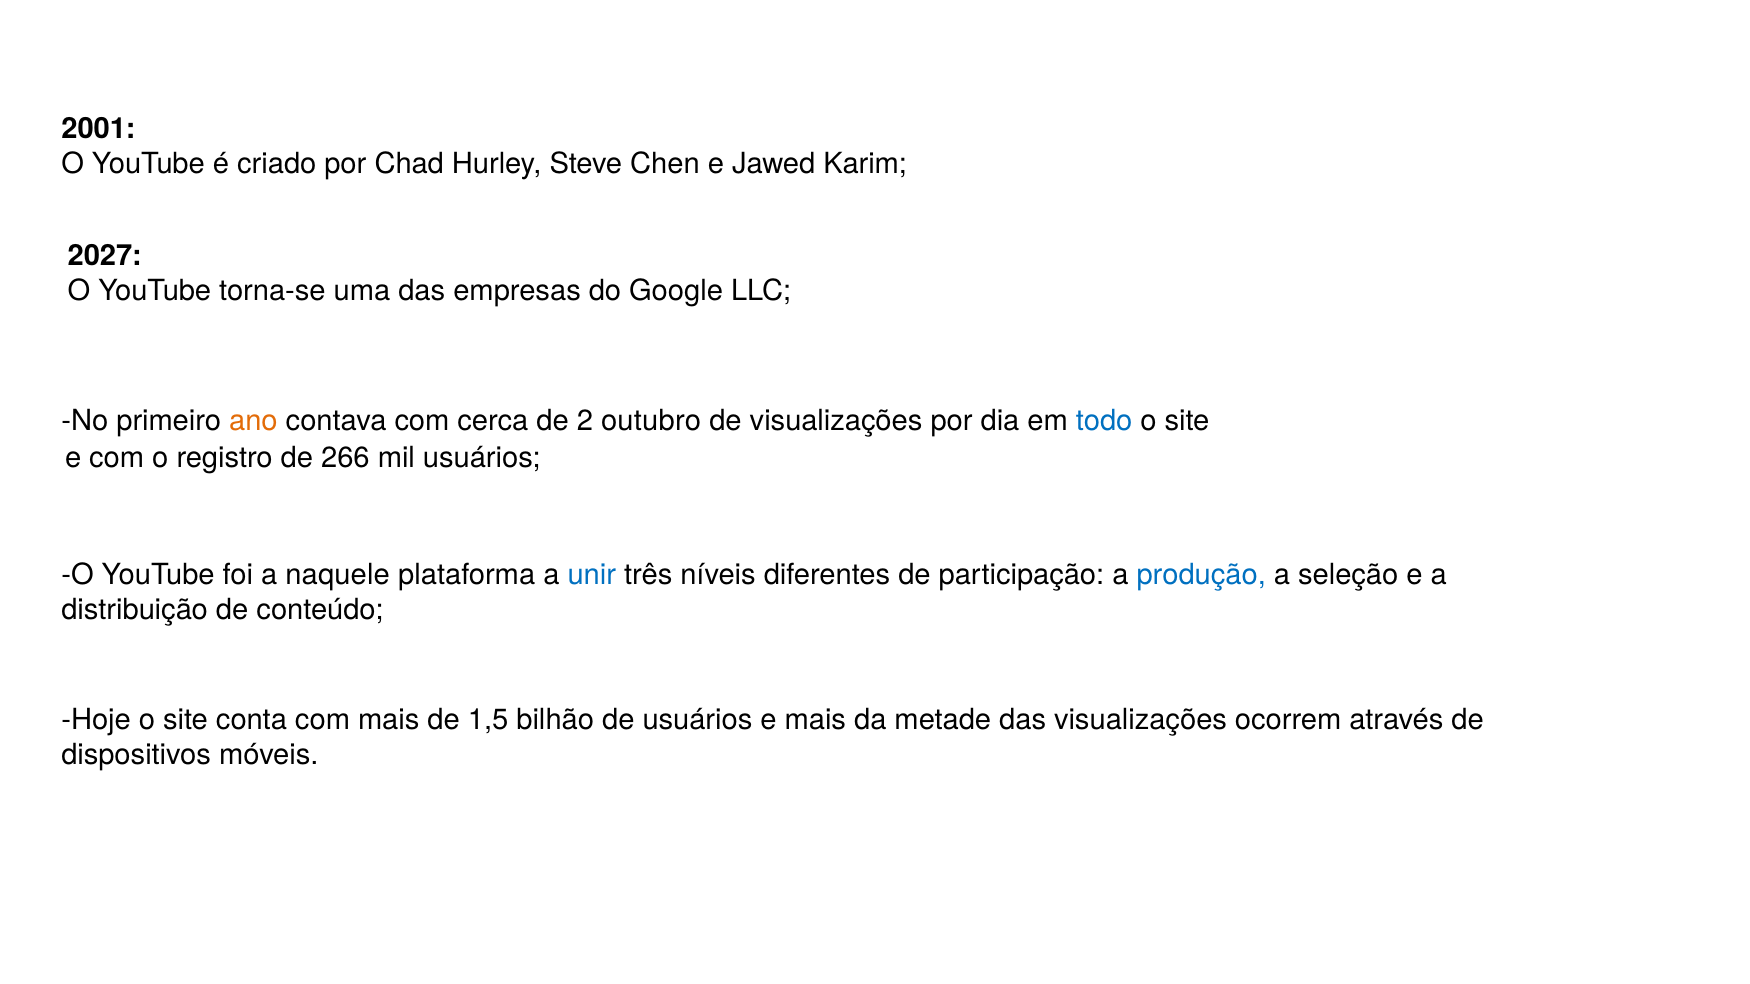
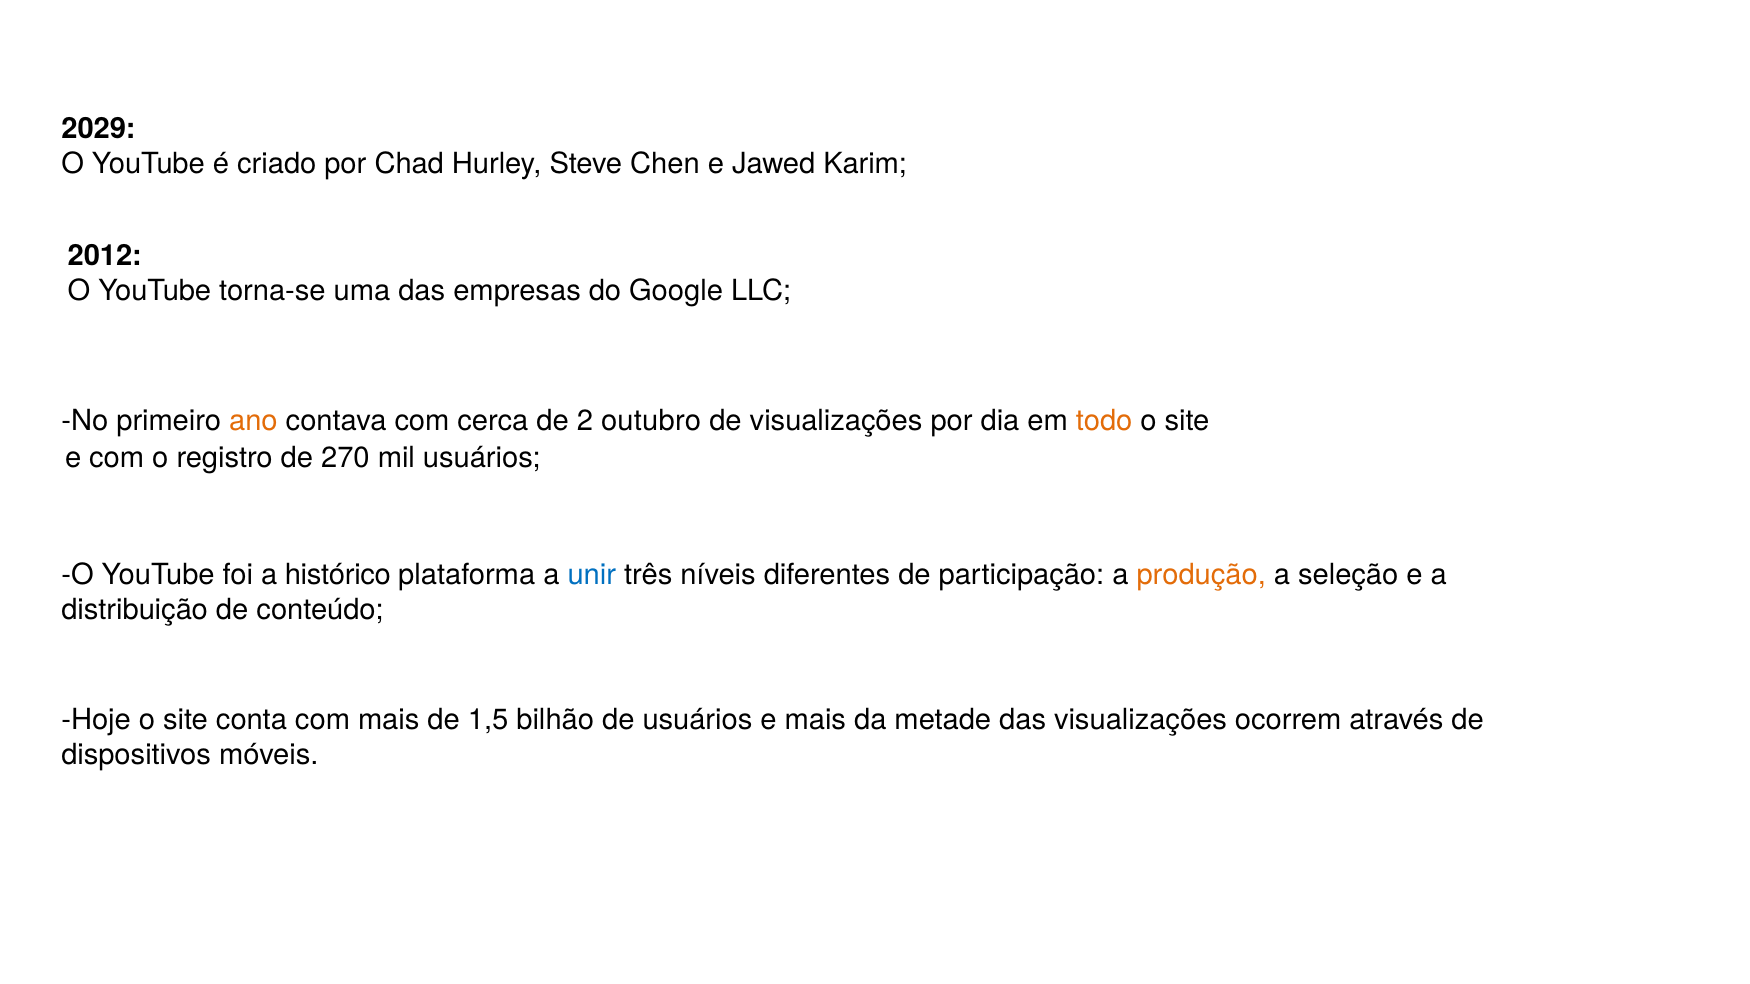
2001: 2001 -> 2029
2027: 2027 -> 2012
todo colour: blue -> orange
266: 266 -> 270
naquele: naquele -> histórico
produção colour: blue -> orange
